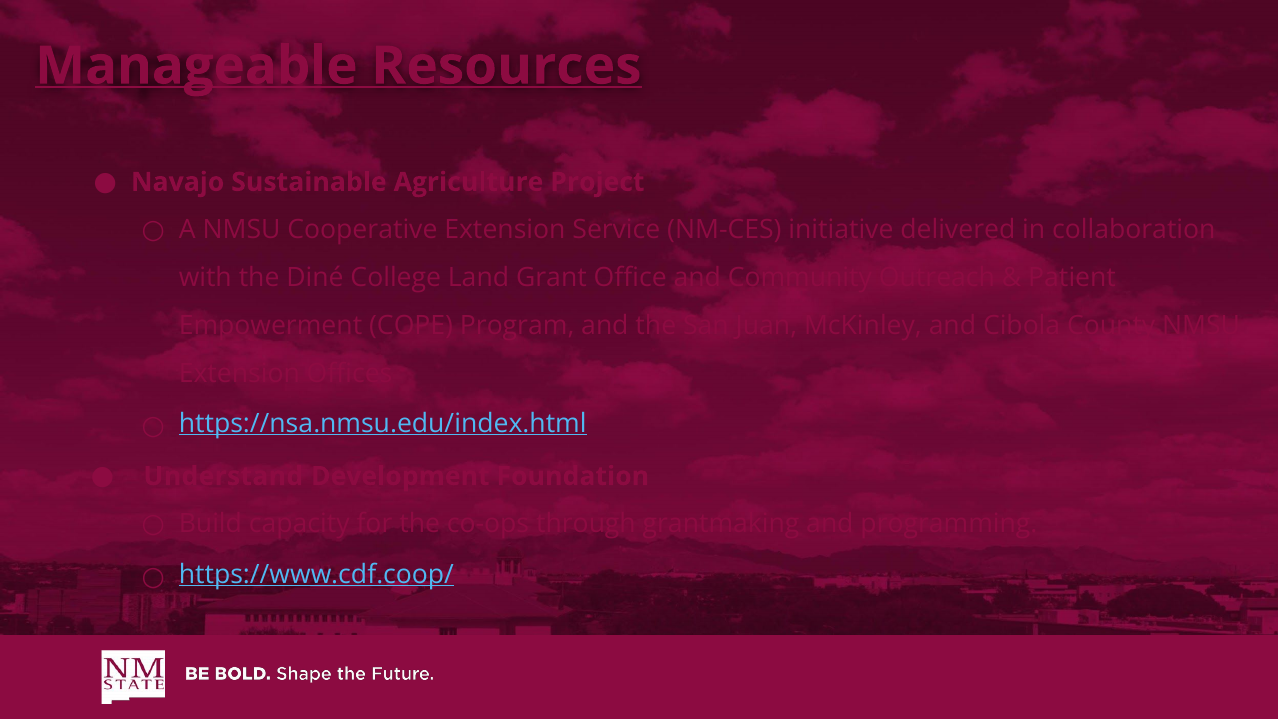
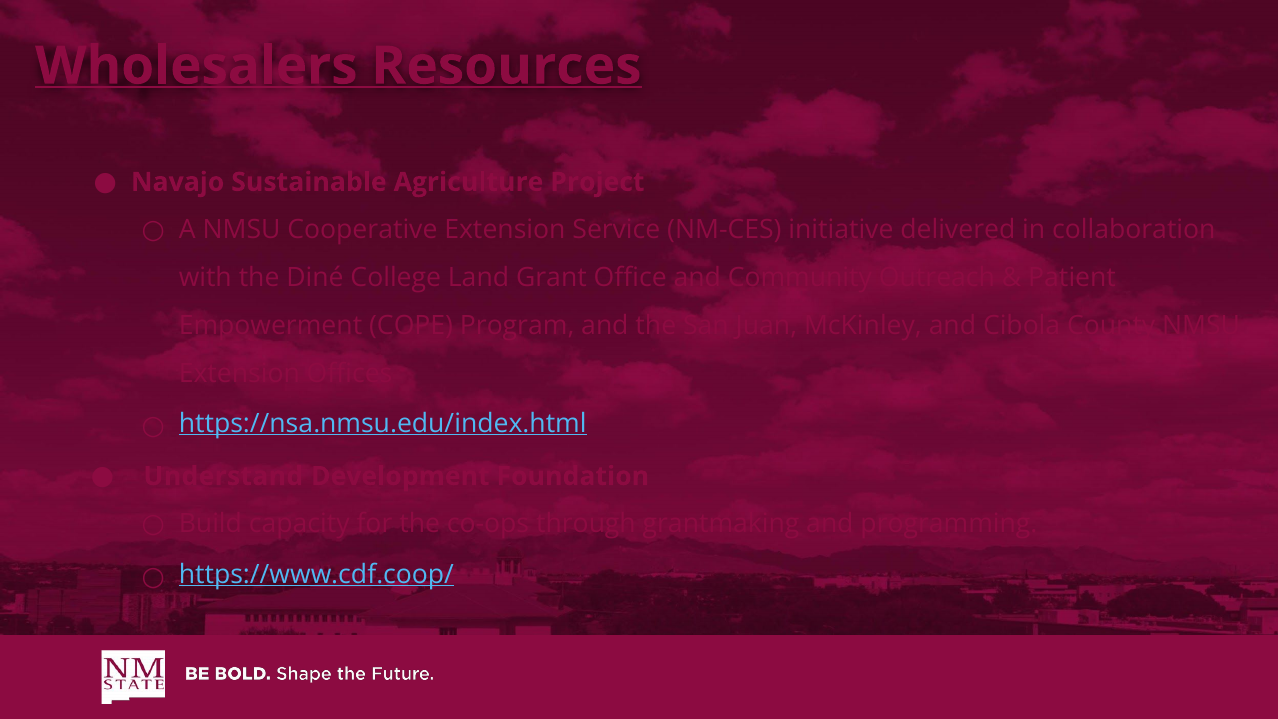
Manageable: Manageable -> Wholesalers
